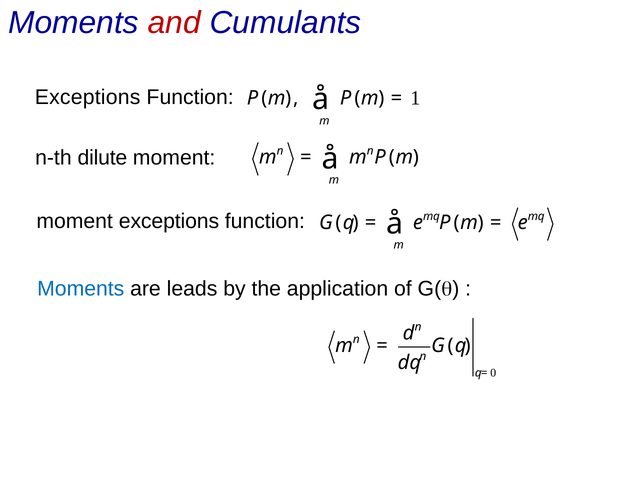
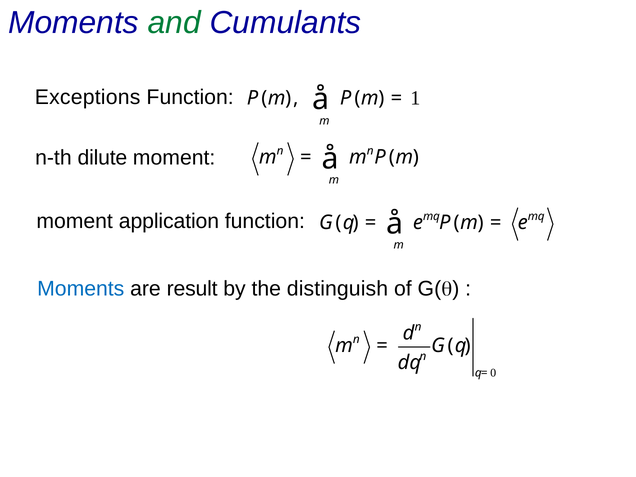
and colour: red -> green
moment exceptions: exceptions -> application
leads: leads -> result
application: application -> distinguish
